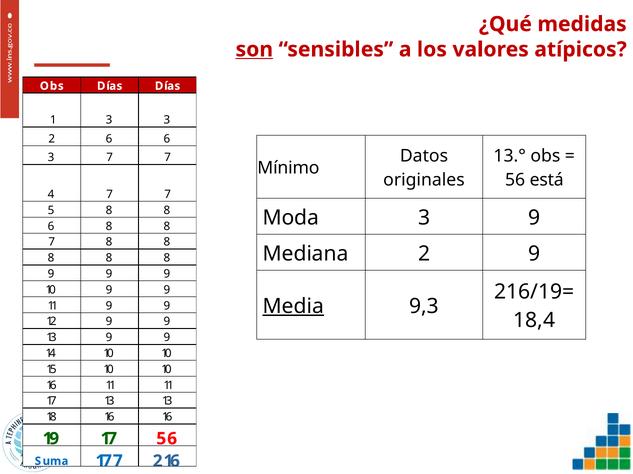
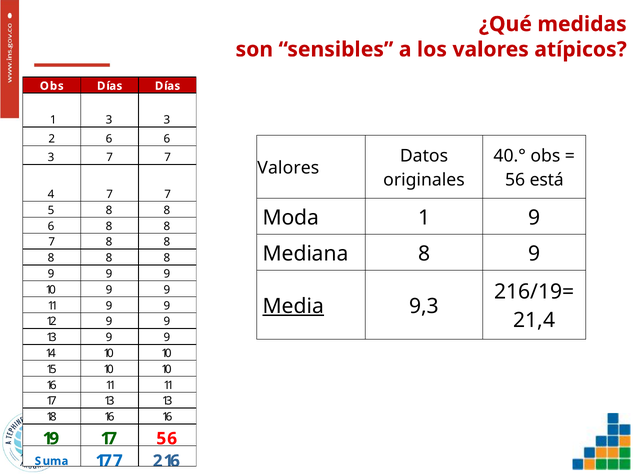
son underline: present -> none
13.°: 13.° -> 40.°
Mínimo at (288, 168): Mínimo -> Valores
Moda 3: 3 -> 1
Mediana 2: 2 -> 8
18,4: 18,4 -> 21,4
